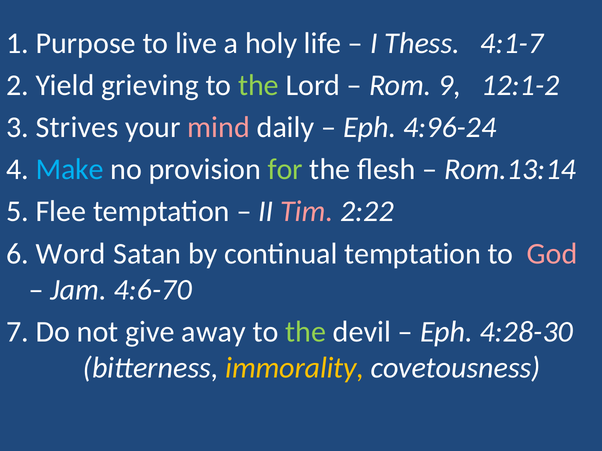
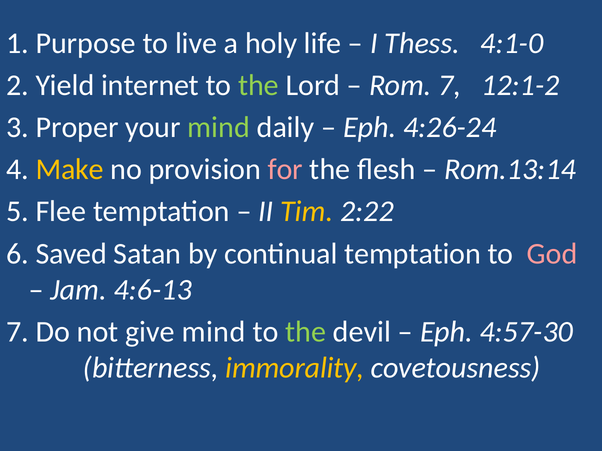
4:1-7: 4:1-7 -> 4:1-0
grieving: grieving -> internet
Rom 9: 9 -> 7
Strives: Strives -> Proper
mind at (219, 128) colour: pink -> light green
4:96-24: 4:96-24 -> 4:26-24
Make colour: light blue -> yellow
for colour: light green -> pink
Tim colour: pink -> yellow
Word: Word -> Saved
4:6-70: 4:6-70 -> 4:6-13
give away: away -> mind
4:28-30: 4:28-30 -> 4:57-30
